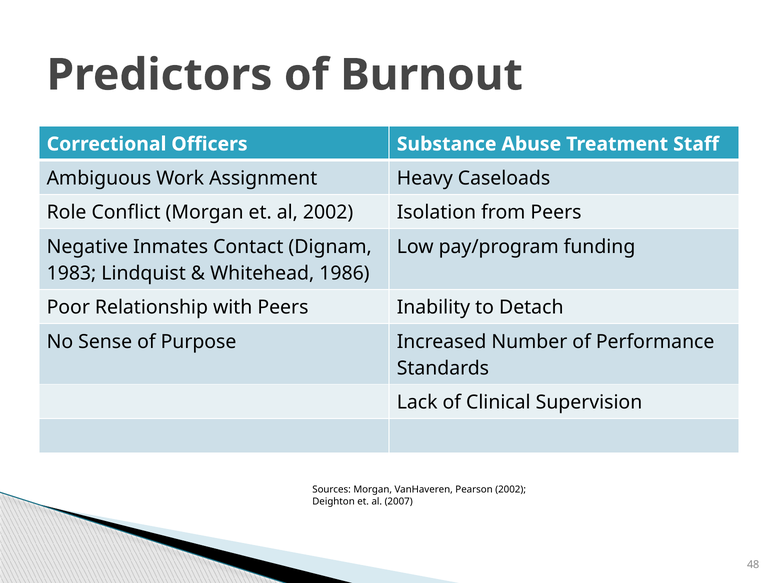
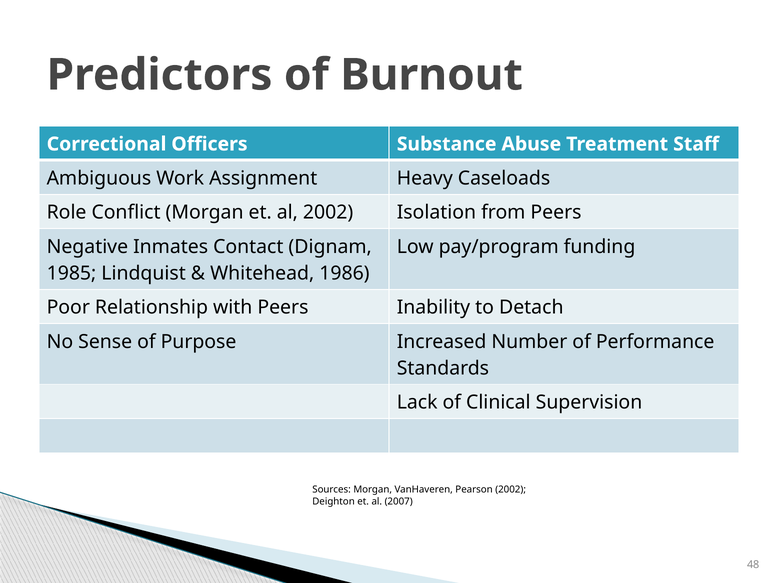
1983: 1983 -> 1985
